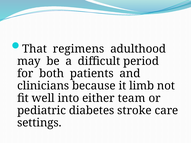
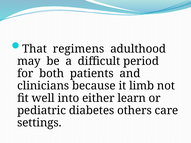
team: team -> learn
stroke: stroke -> others
